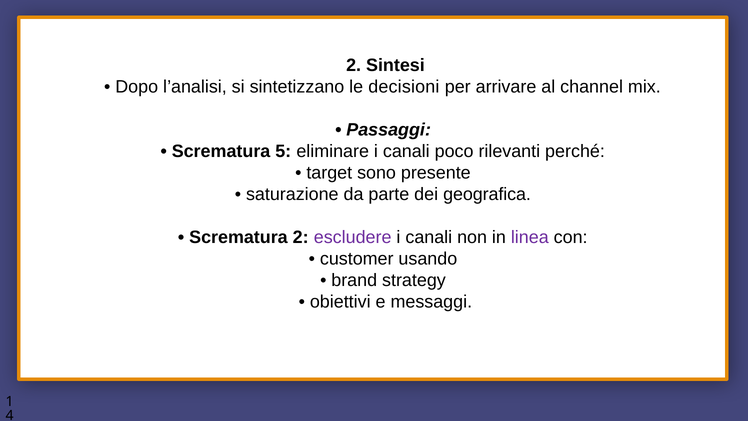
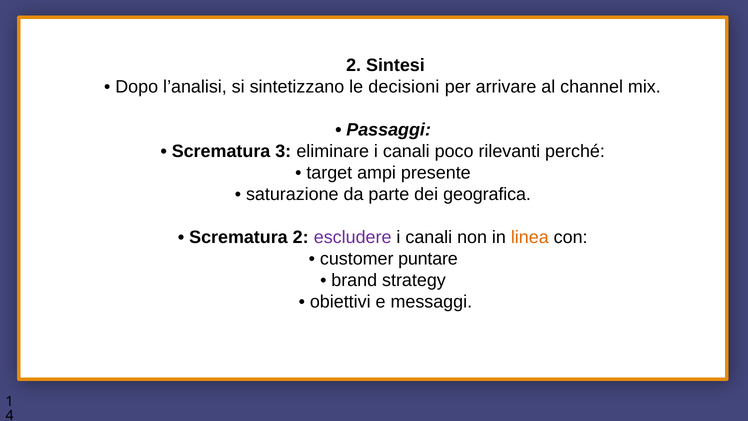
5: 5 -> 3
sono: sono -> ampi
linea colour: purple -> orange
usando: usando -> puntare
